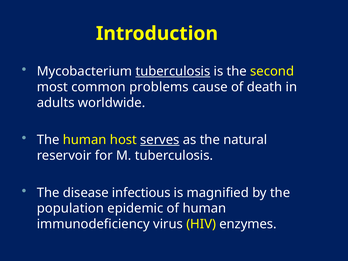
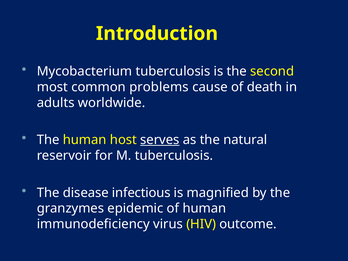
tuberculosis at (173, 71) underline: present -> none
population: population -> granzymes
enzymes: enzymes -> outcome
